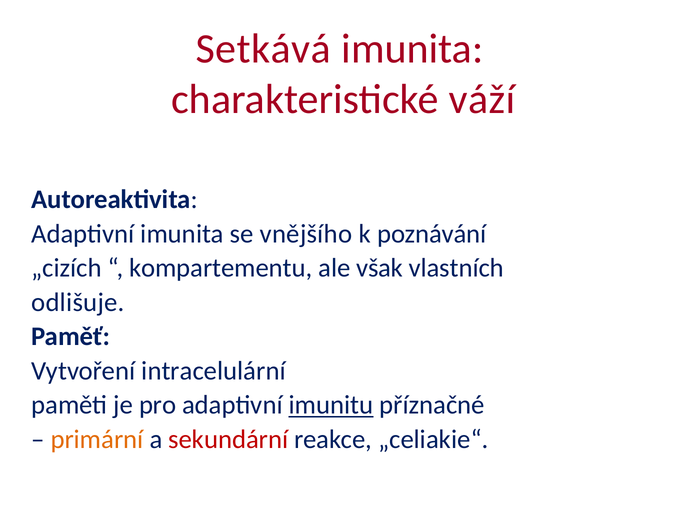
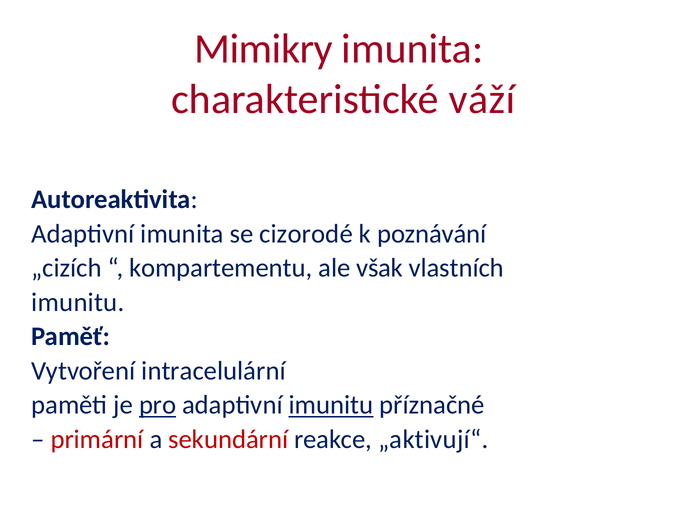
Setkává: Setkává -> Mimikry
vnějšího: vnějšího -> cizorodé
odlišuje at (78, 302): odlišuje -> imunitu
pro underline: none -> present
primární colour: orange -> red
„celiakie“: „celiakie“ -> „aktivují“
